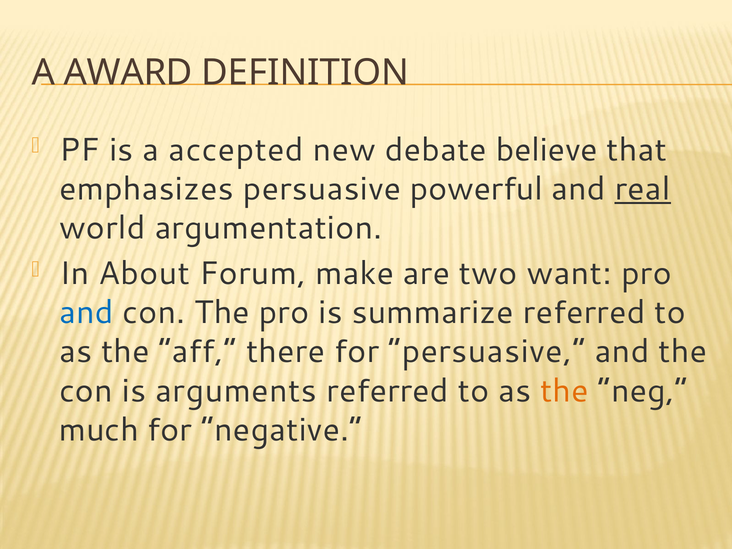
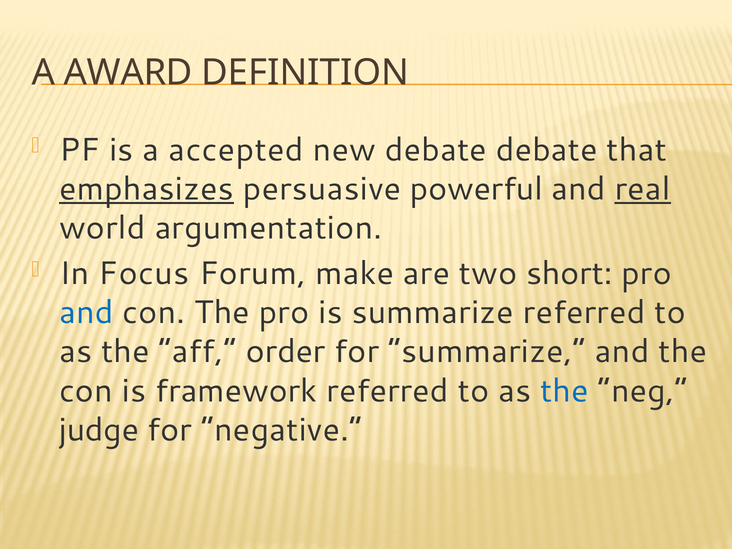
debate believe: believe -> debate
emphasizes underline: none -> present
About: About -> Focus
want: want -> short
there: there -> order
for persuasive: persuasive -> summarize
arguments: arguments -> framework
the at (565, 391) colour: orange -> blue
much: much -> judge
